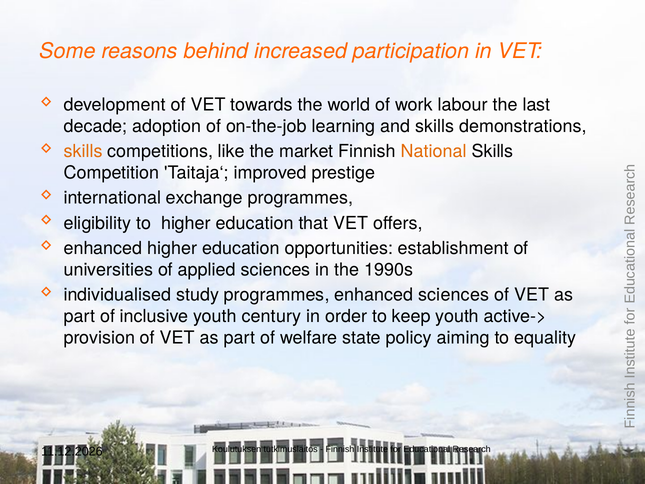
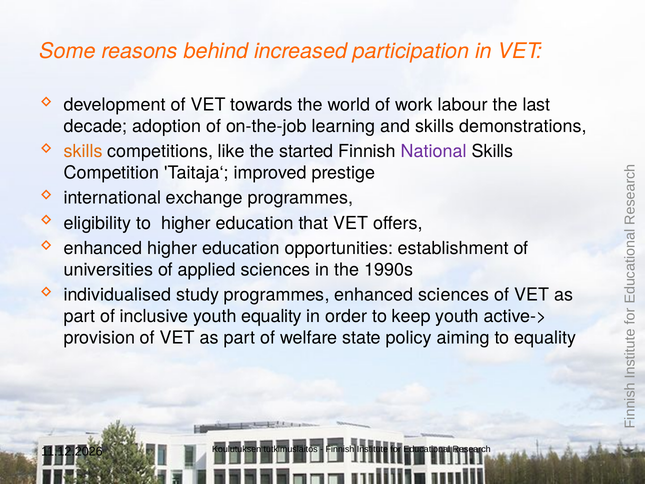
market: market -> started
National colour: orange -> purple
youth century: century -> equality
